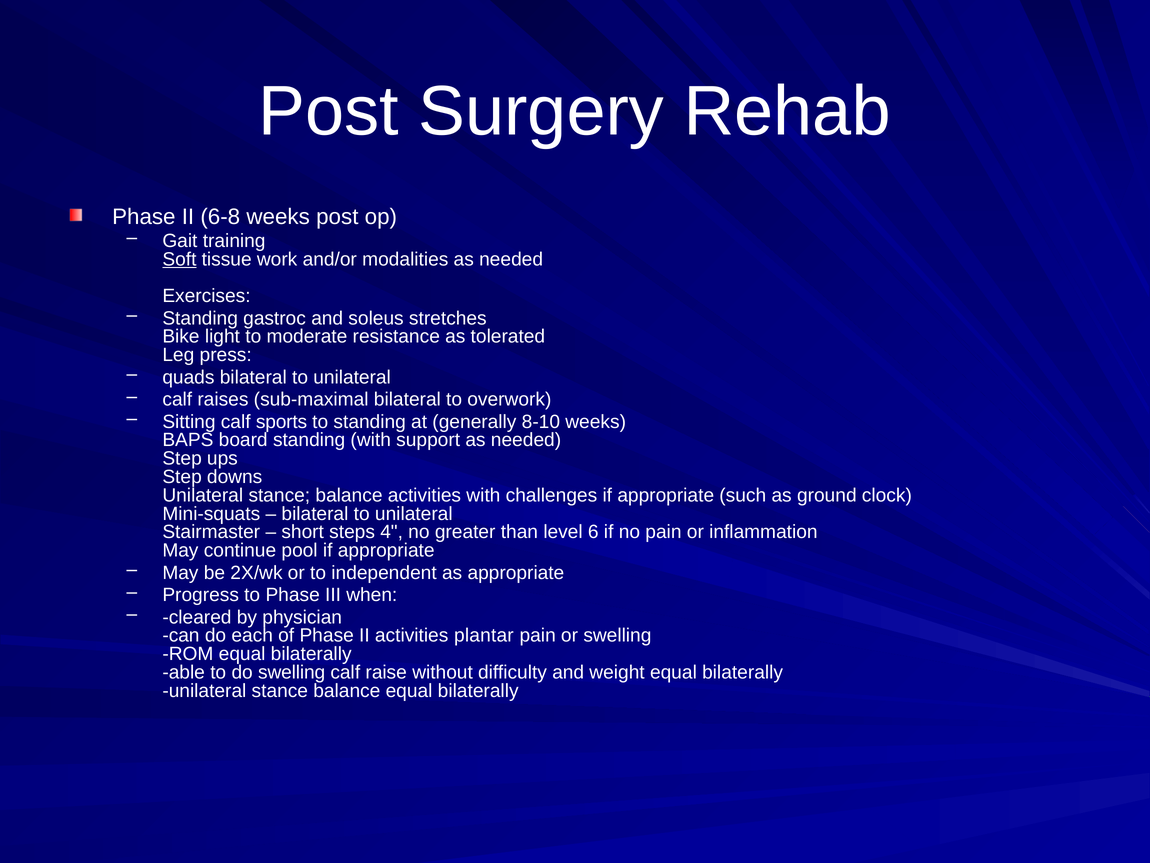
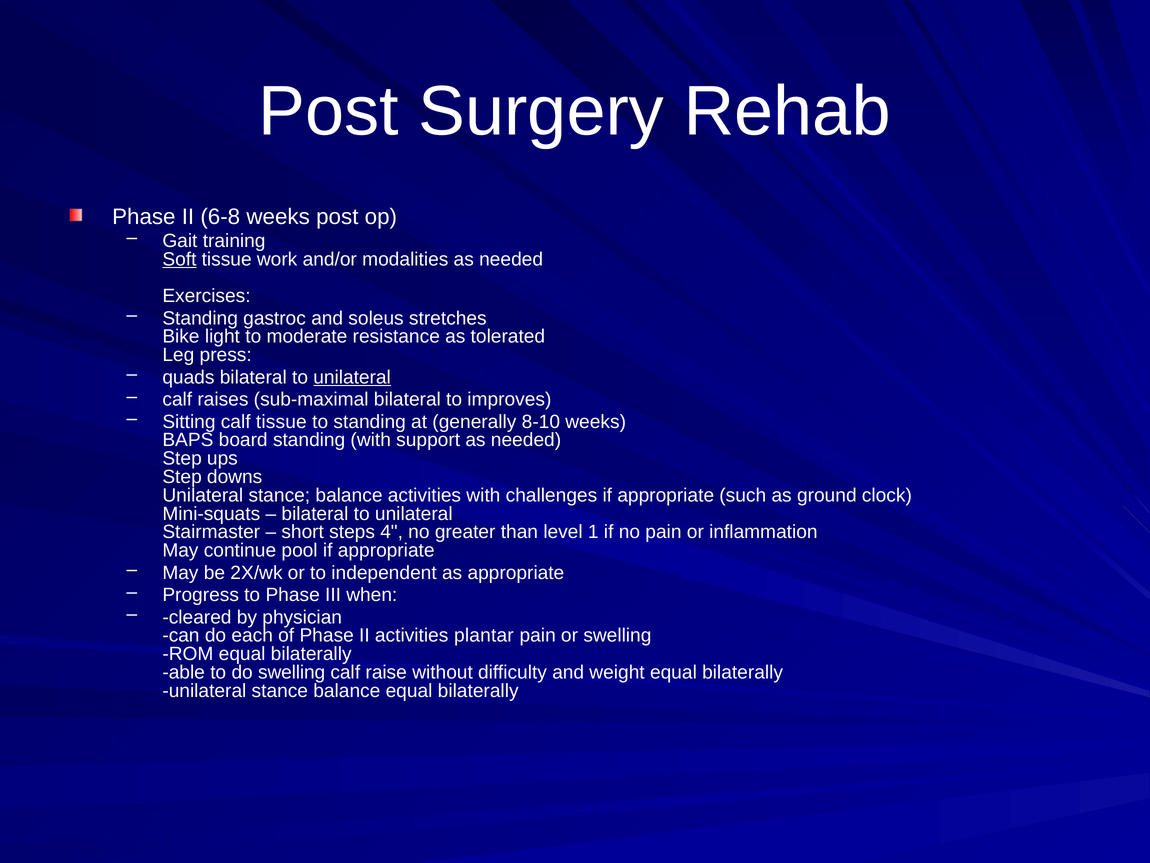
unilateral at (352, 377) underline: none -> present
overwork: overwork -> improves
calf sports: sports -> tissue
6: 6 -> 1
